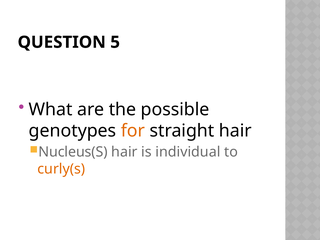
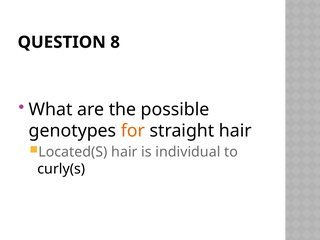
5: 5 -> 8
Nucleus(S: Nucleus(S -> Located(S
curly(s colour: orange -> black
